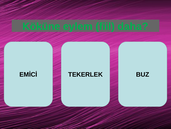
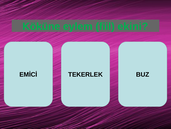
daha: daha -> ekini
